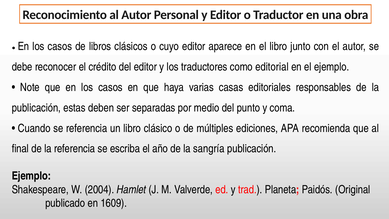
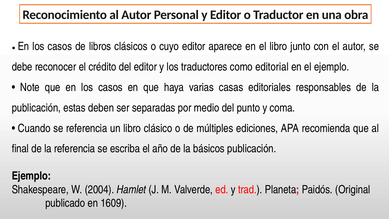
sangría: sangría -> básicos
